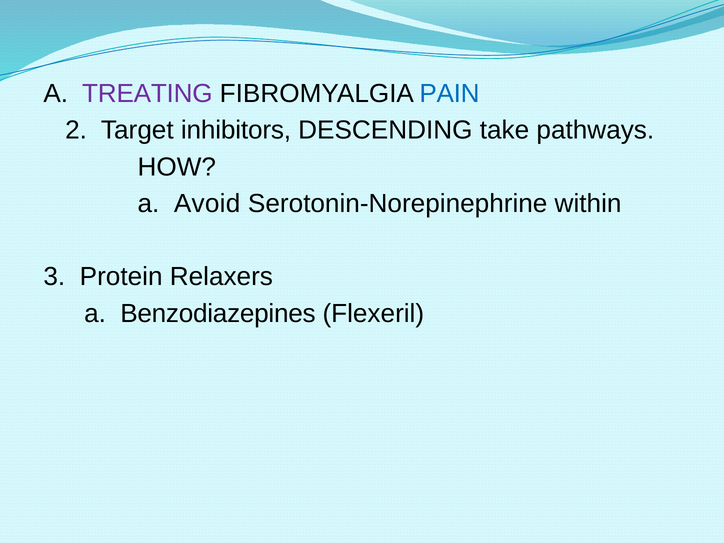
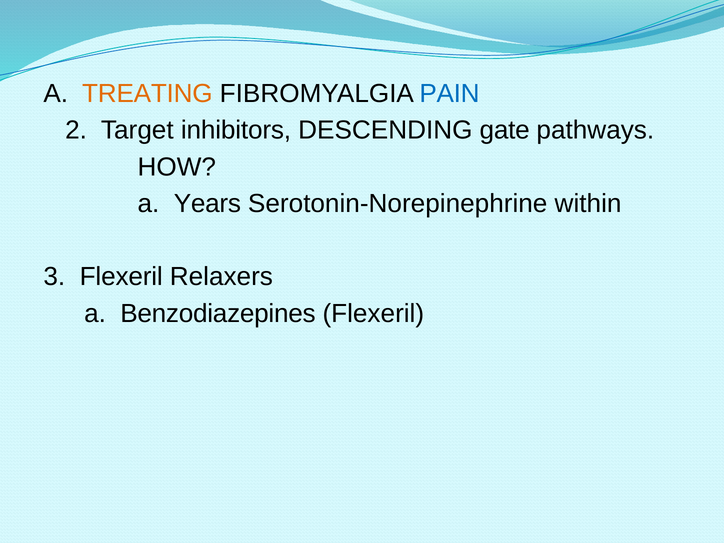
TREATING colour: purple -> orange
take: take -> gate
Avoid: Avoid -> Years
3 Protein: Protein -> Flexeril
